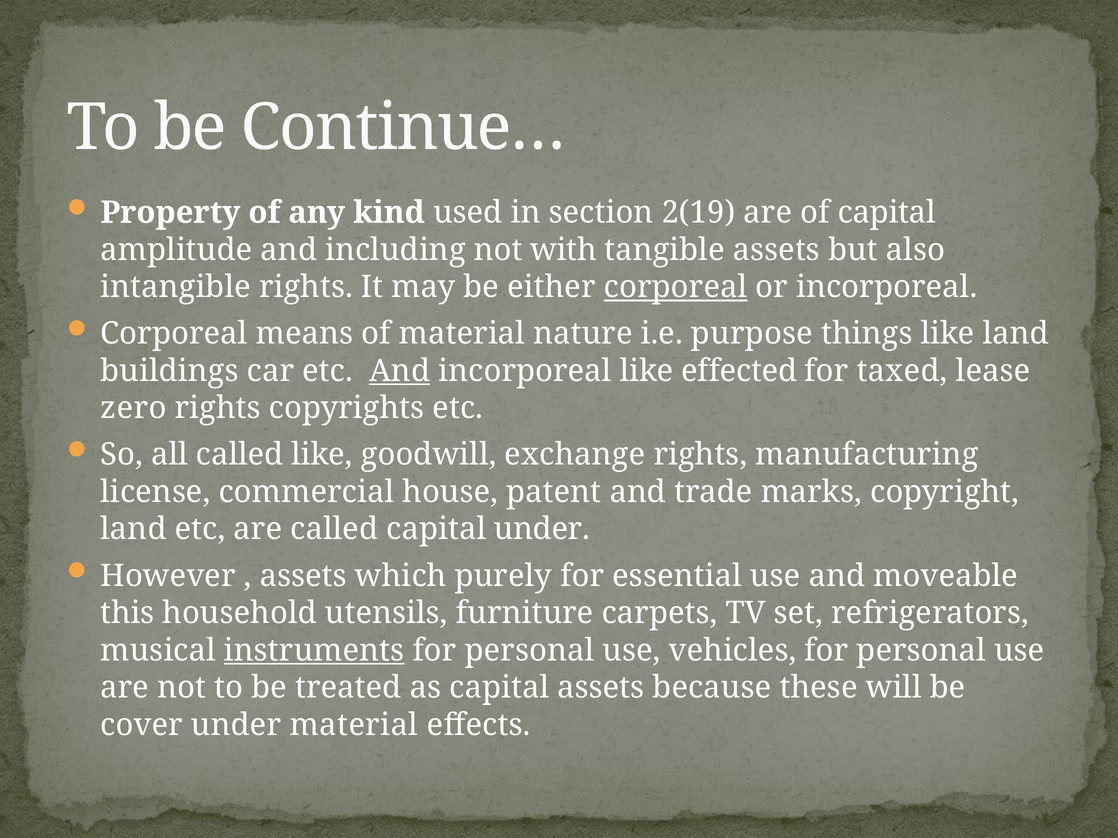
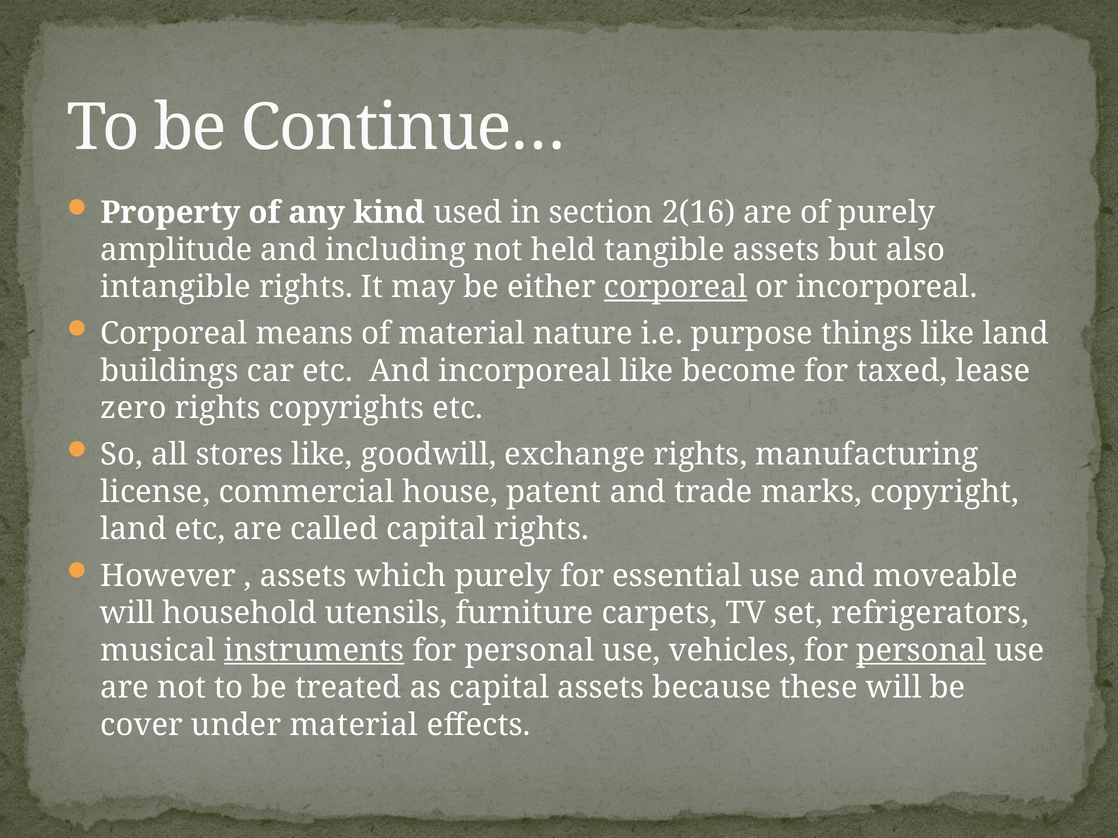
2(19: 2(19 -> 2(16
of capital: capital -> purely
with: with -> held
And at (400, 371) underline: present -> none
effected: effected -> become
all called: called -> stores
capital under: under -> rights
this at (127, 613): this -> will
personal at (921, 651) underline: none -> present
